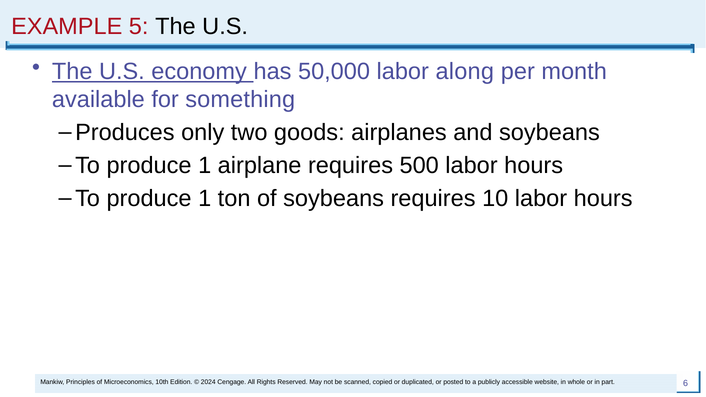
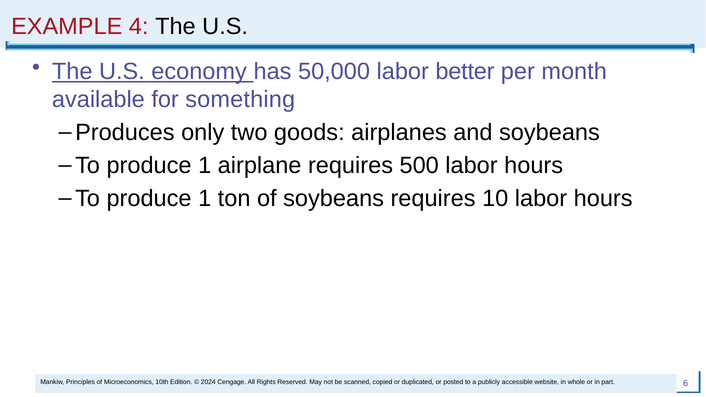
5: 5 -> 4
along: along -> better
